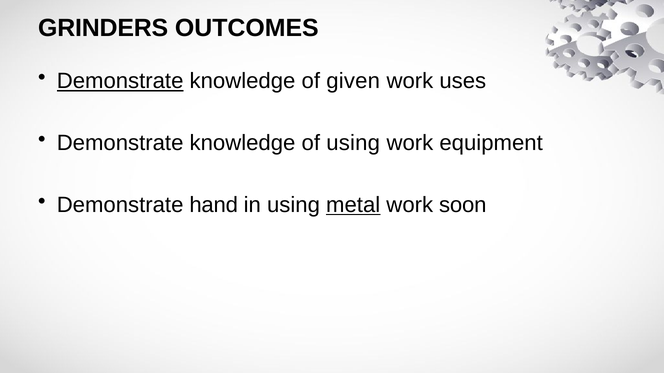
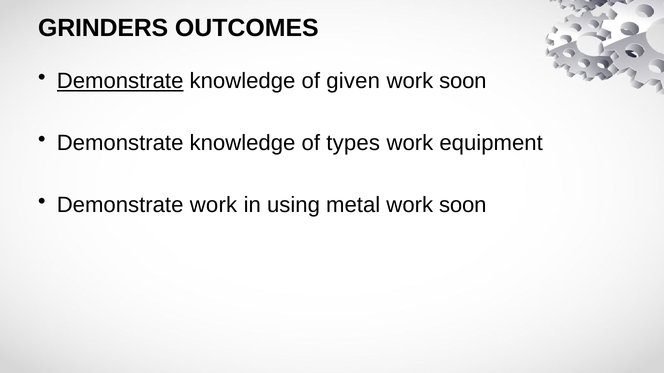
uses at (463, 81): uses -> soon
of using: using -> types
Demonstrate hand: hand -> work
metal underline: present -> none
